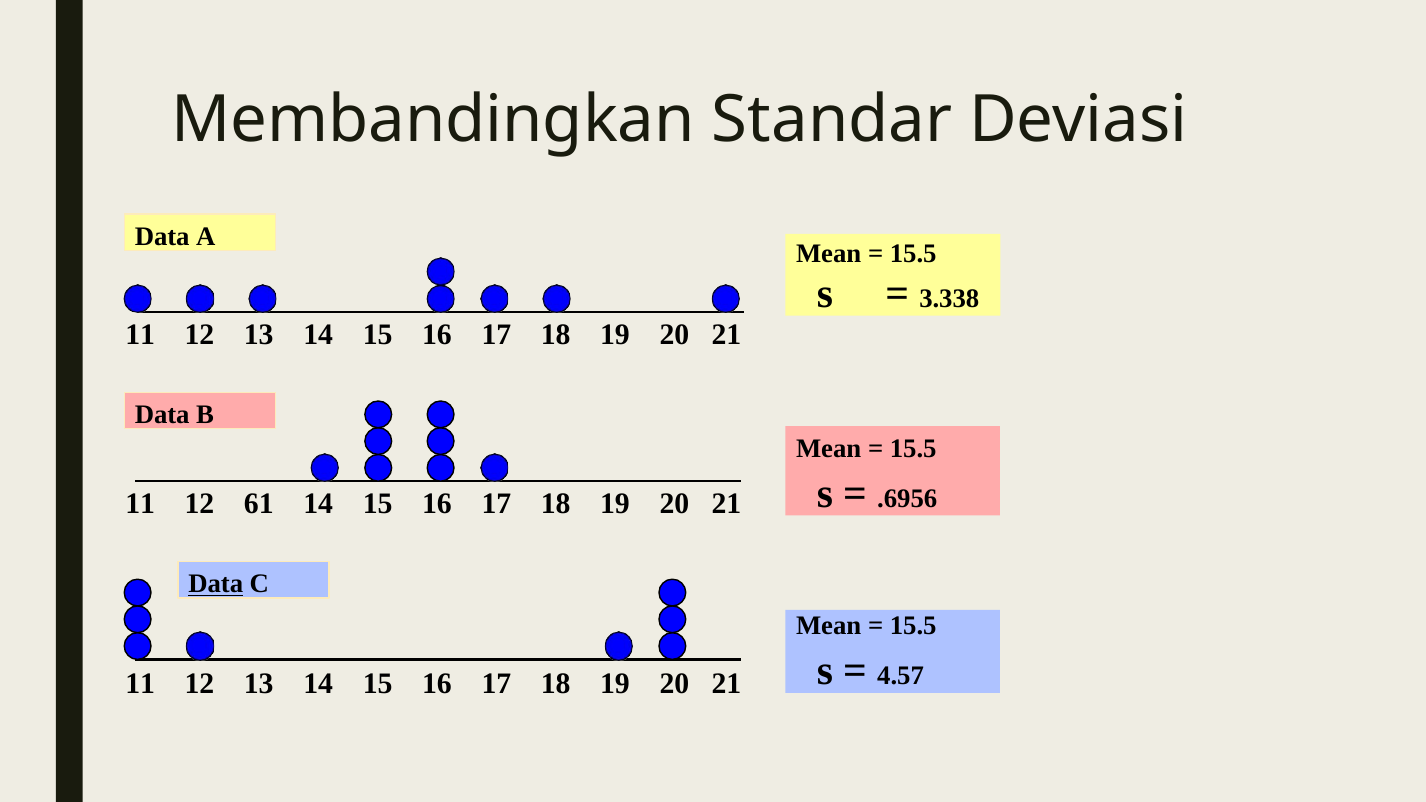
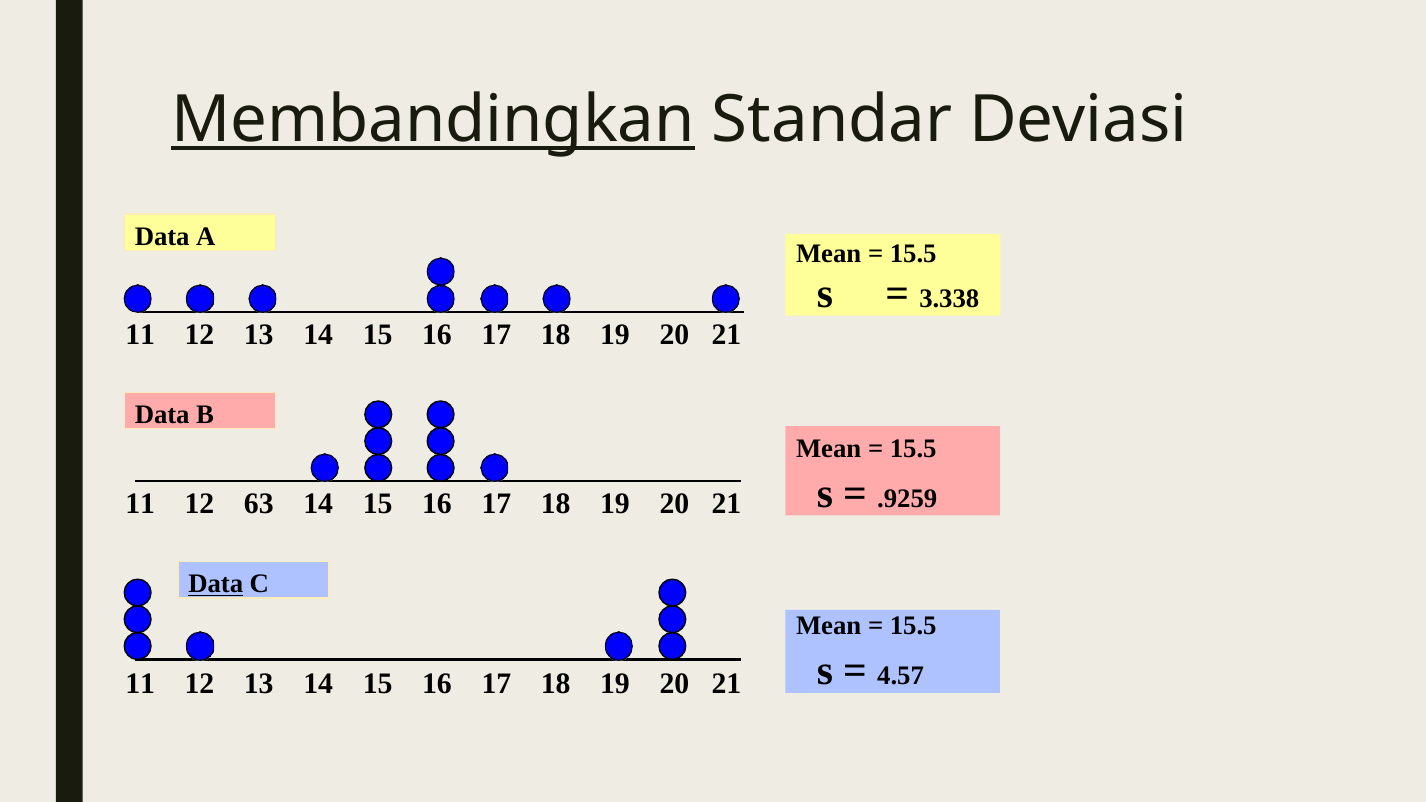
Membandingkan underline: none -> present
.6956: .6956 -> .9259
61: 61 -> 63
